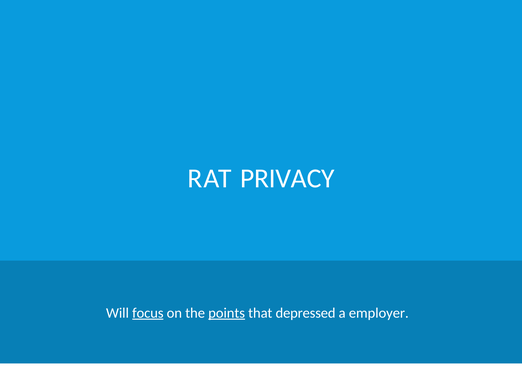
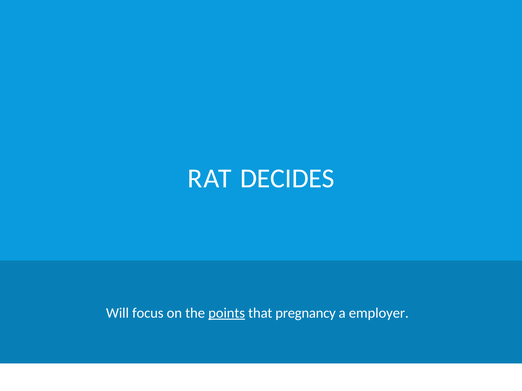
PRIVACY: PRIVACY -> DECIDES
focus underline: present -> none
depressed: depressed -> pregnancy
